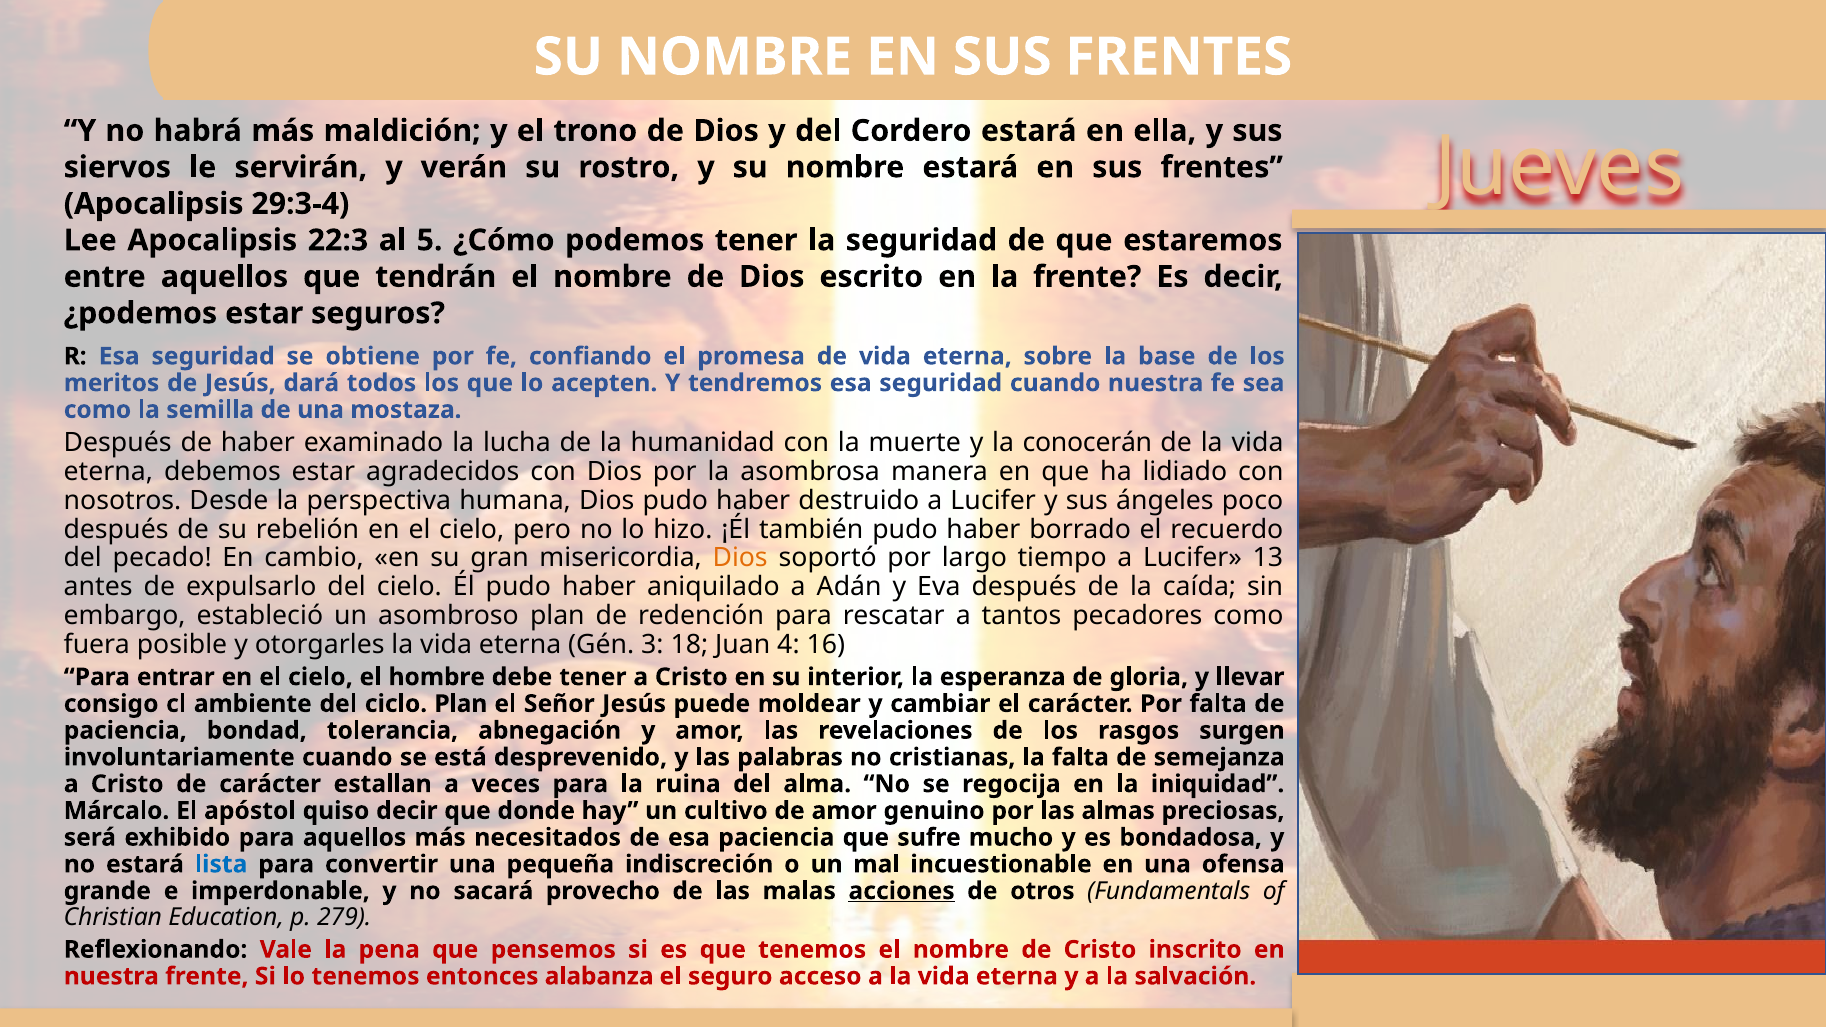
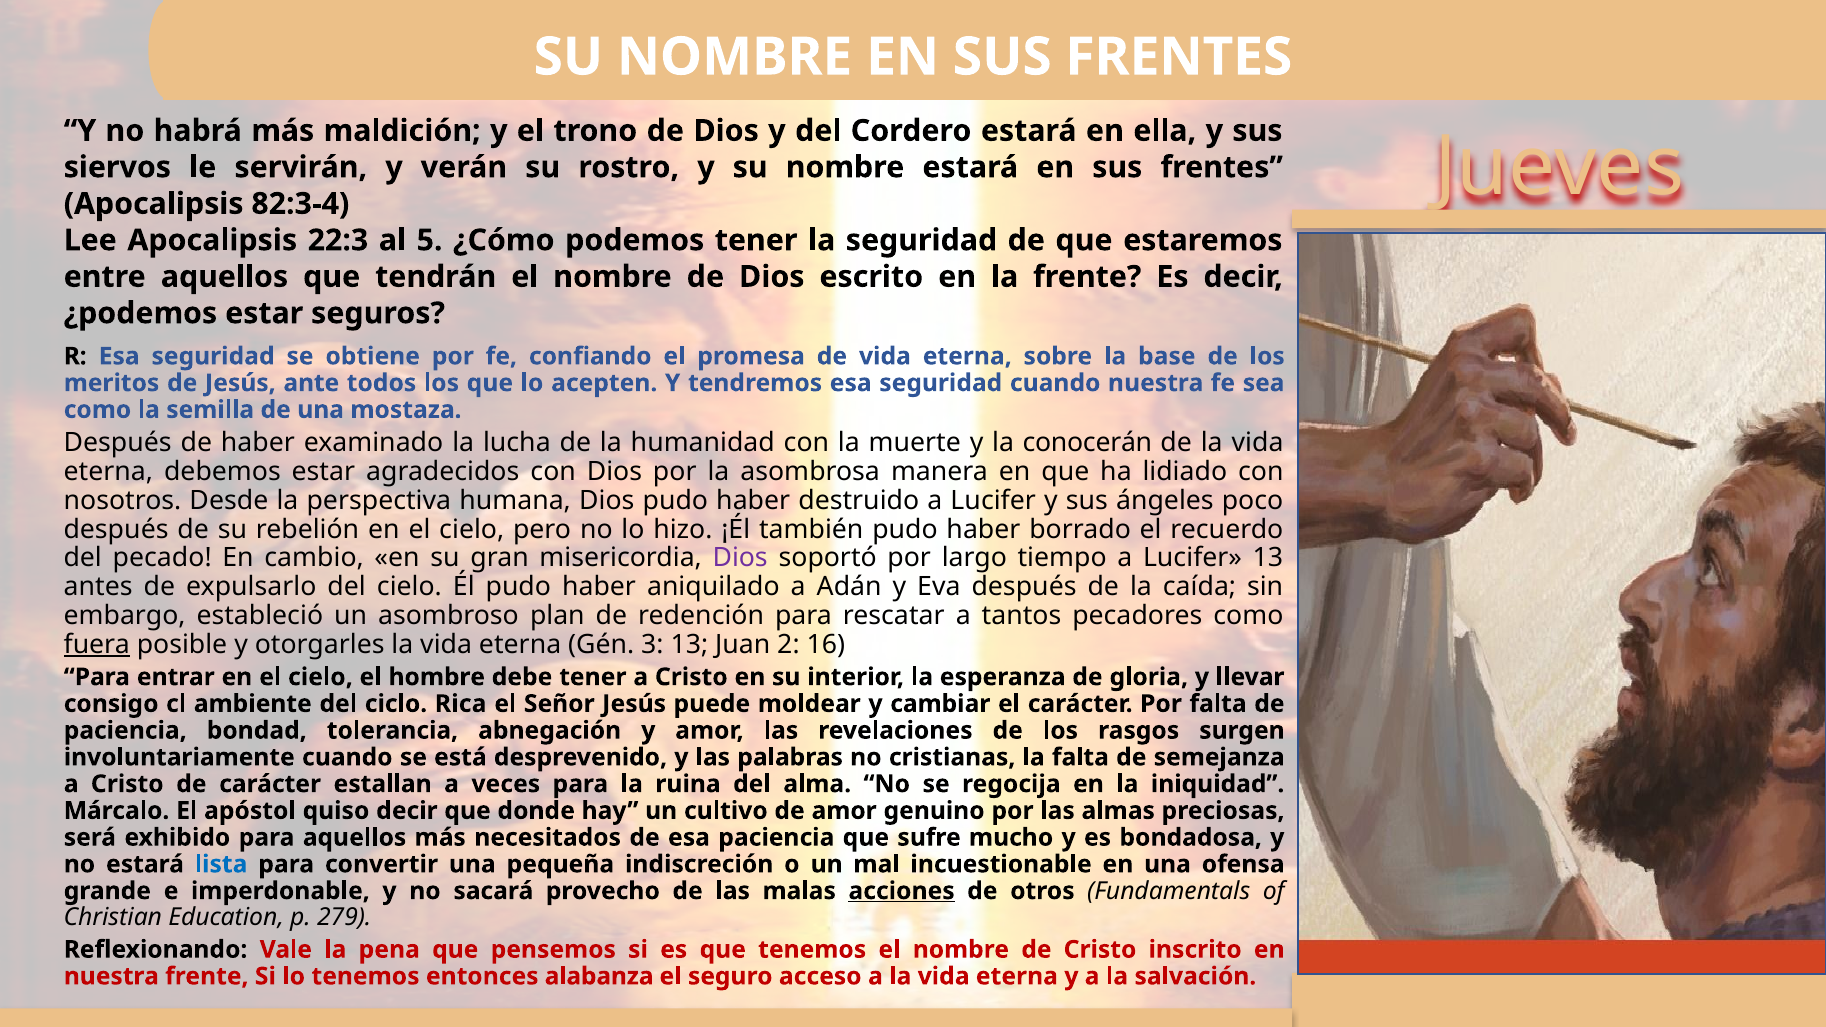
29:3-4: 29:3-4 -> 82:3-4
dará: dará -> ante
Dios at (740, 558) colour: orange -> purple
fuera underline: none -> present
3 18: 18 -> 13
4: 4 -> 2
ciclo Plan: Plan -> Rica
